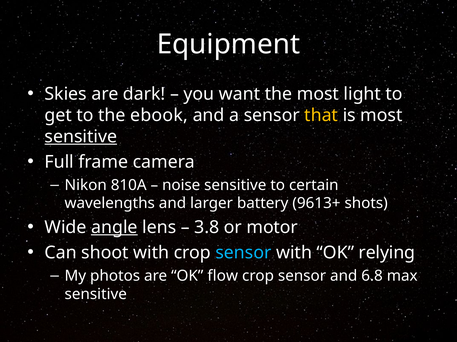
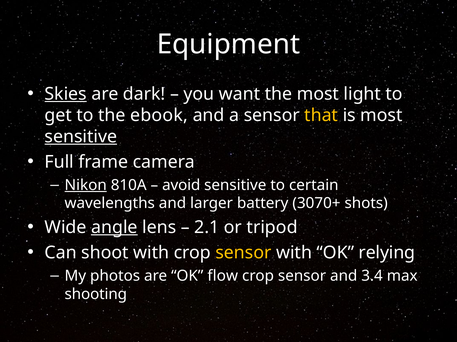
Skies underline: none -> present
Nikon underline: none -> present
noise: noise -> avoid
9613+: 9613+ -> 3070+
3.8: 3.8 -> 2.1
motor: motor -> tripod
sensor at (244, 253) colour: light blue -> yellow
6.8: 6.8 -> 3.4
sensitive at (96, 295): sensitive -> shooting
